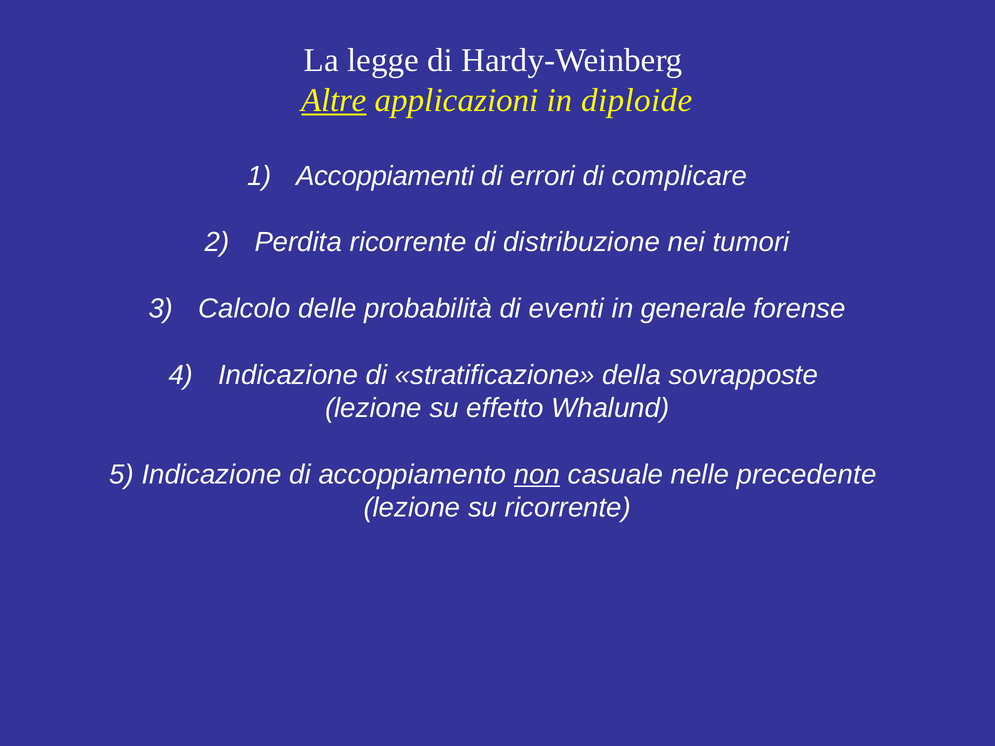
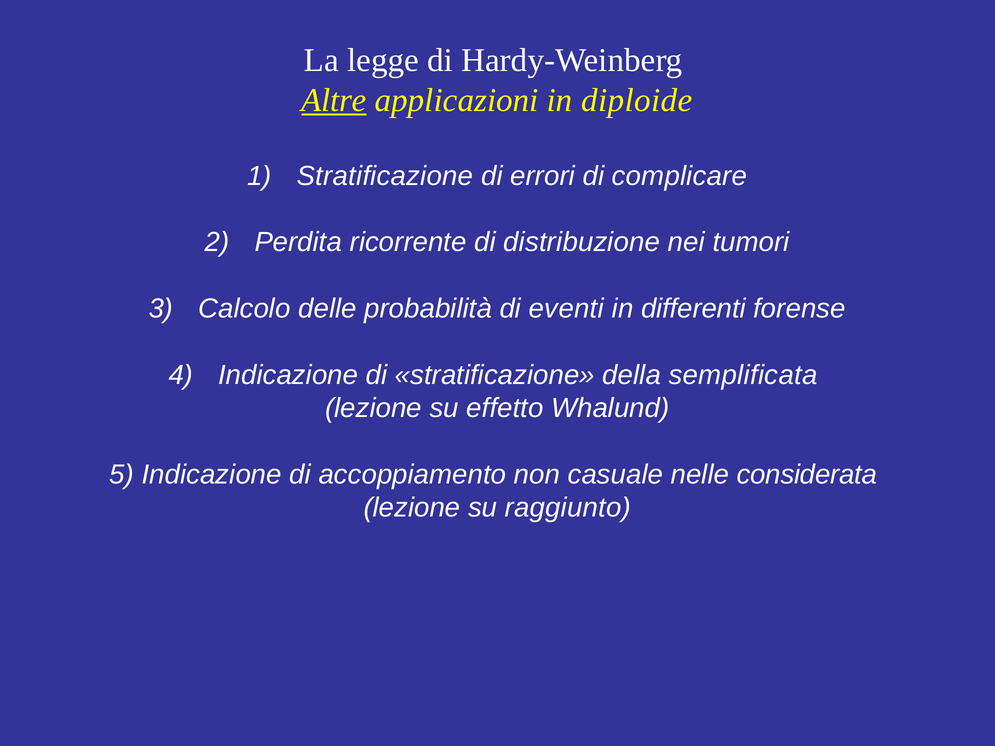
Accoppiamenti at (385, 176): Accoppiamenti -> Stratificazione
generale: generale -> differenti
sovrapposte: sovrapposte -> semplificata
non underline: present -> none
precedente: precedente -> considerata
su ricorrente: ricorrente -> raggiunto
